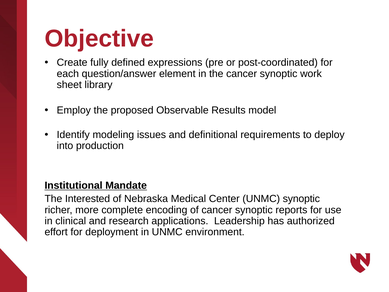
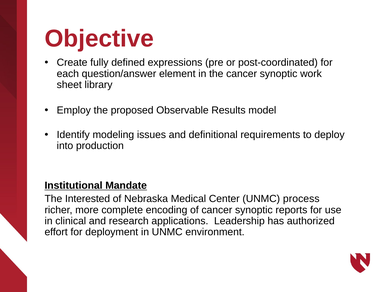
UNMC synoptic: synoptic -> process
